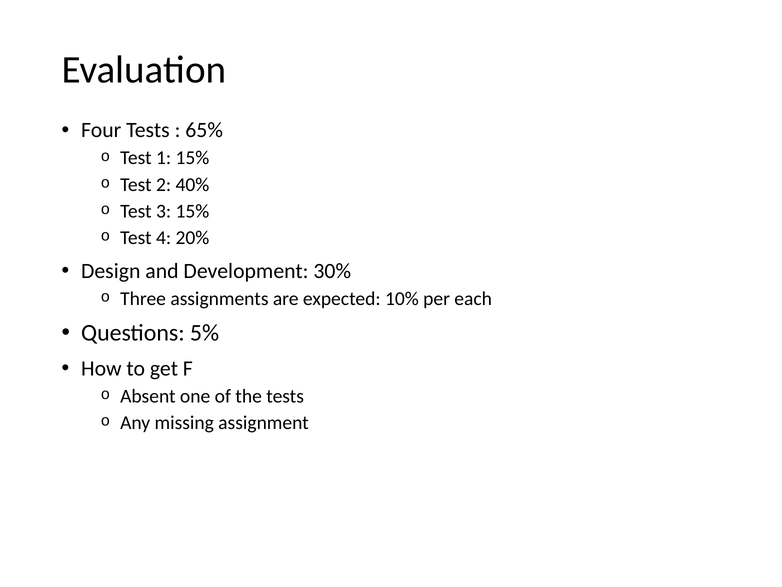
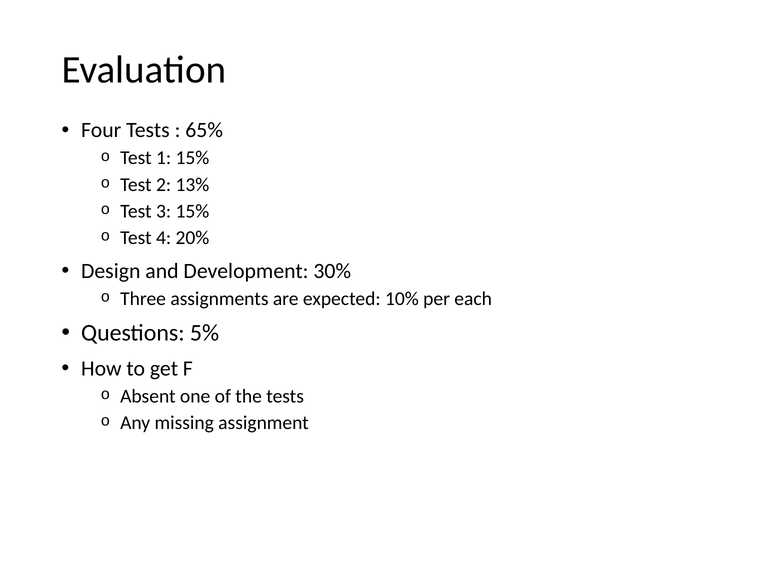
40%: 40% -> 13%
